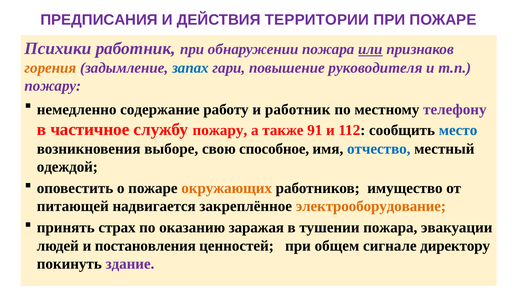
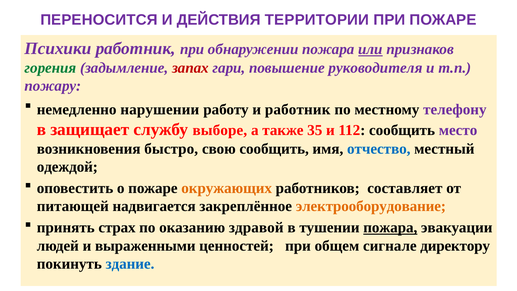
ПРЕДПИСАНИЯ: ПРЕДПИСАНИЯ -> ПЕРЕНОСИТСЯ
горения colour: orange -> green
запах colour: blue -> red
содержание: содержание -> нарушении
частичное: частичное -> защищает
службу пожару: пожару -> выборе
91: 91 -> 35
место colour: blue -> purple
выборе: выборе -> быстро
свою способное: способное -> сообщить
имущество: имущество -> составляет
заражая: заражая -> здравой
пожара at (390, 227) underline: none -> present
постановления: постановления -> выраженными
здание colour: purple -> blue
